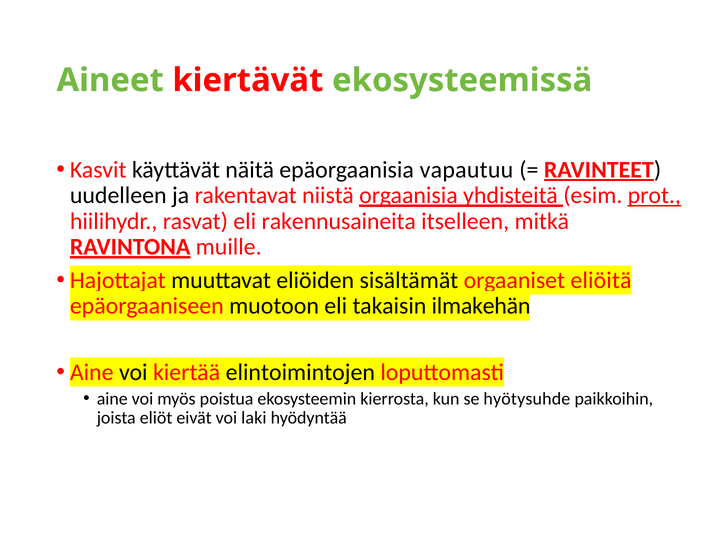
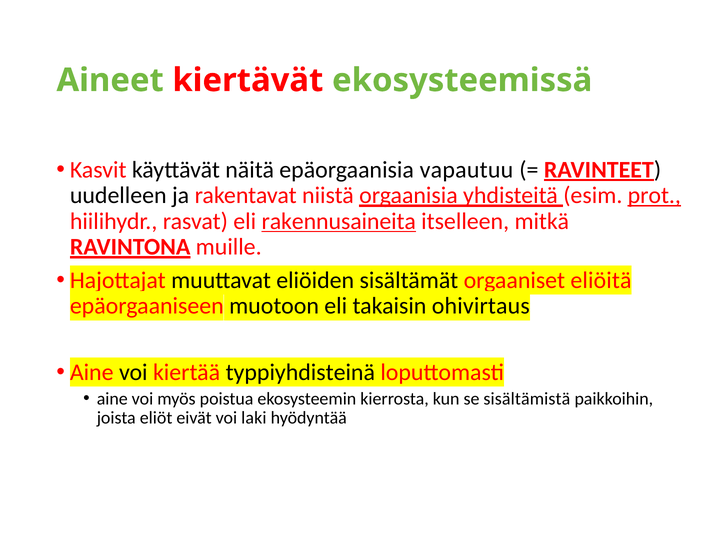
rakennusaineita underline: none -> present
ilmakehän: ilmakehän -> ohivirtaus
elintoimintojen: elintoimintojen -> typpiyhdisteinä
hyötysuhde: hyötysuhde -> sisältämistä
